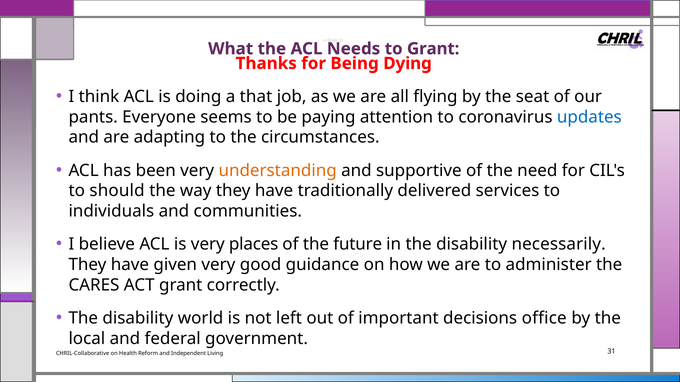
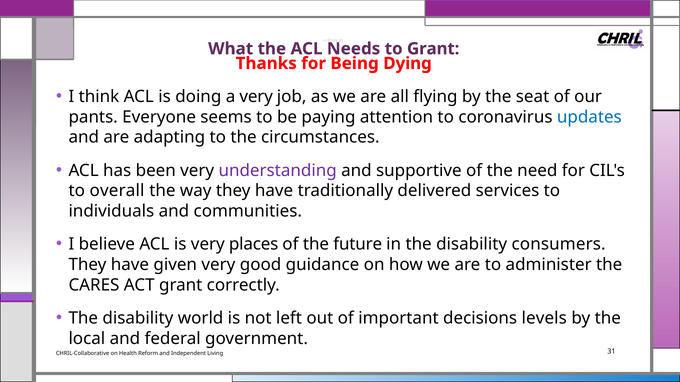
a that: that -> very
understanding colour: orange -> purple
should: should -> overall
necessarily: necessarily -> consumers
office: office -> levels
